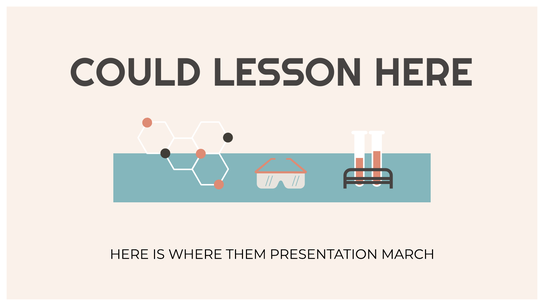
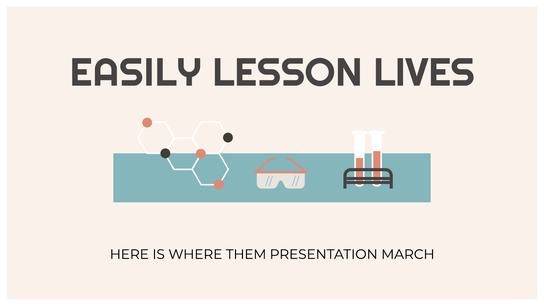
COULD: COULD -> EASILY
LESSON HERE: HERE -> LIVES
